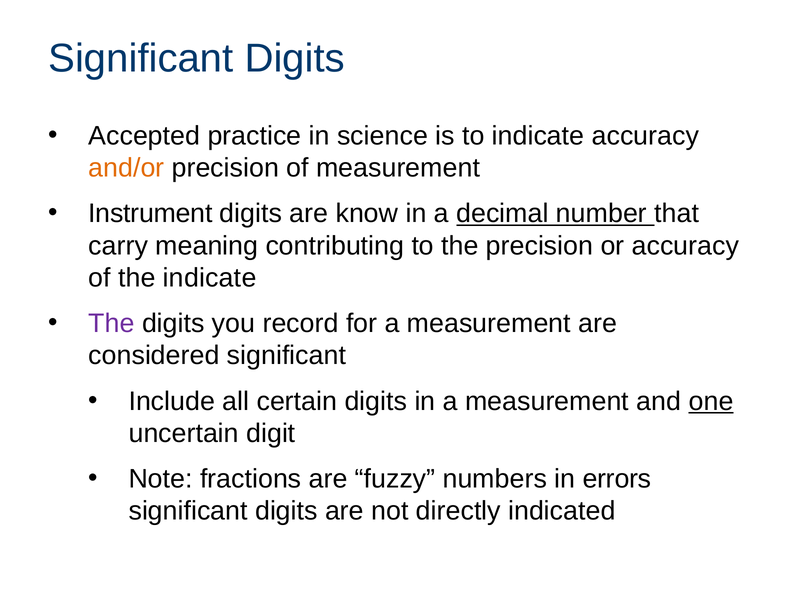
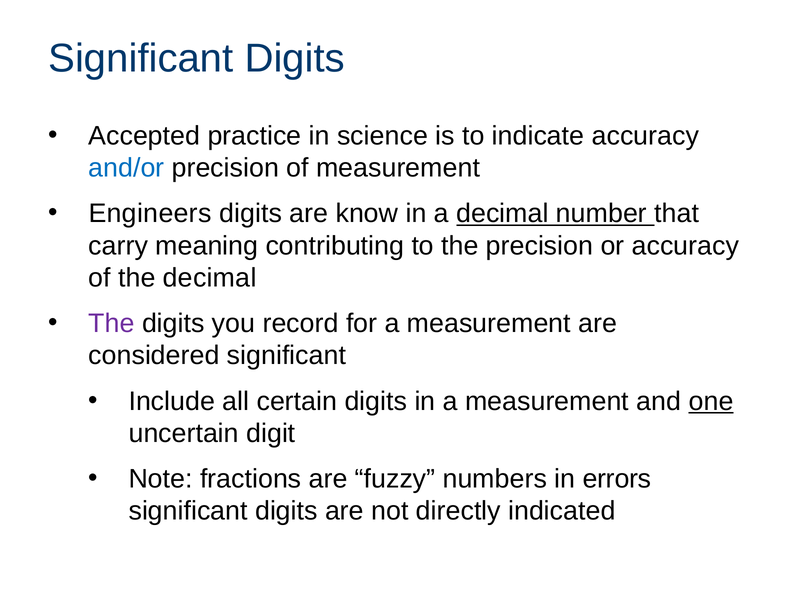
and/or colour: orange -> blue
Instrument: Instrument -> Engineers
the indicate: indicate -> decimal
